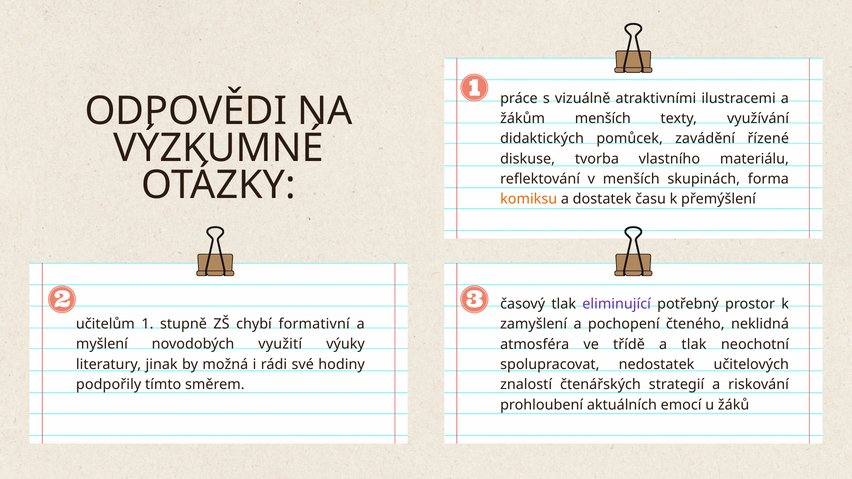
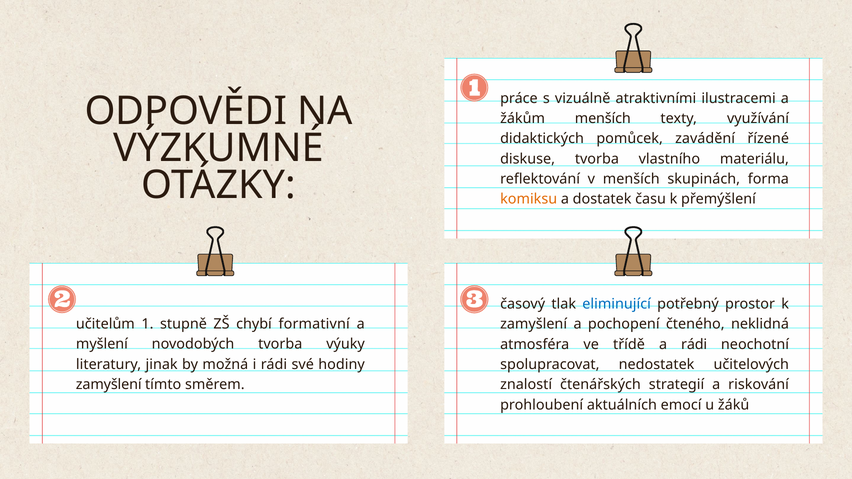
eliminující colour: purple -> blue
novodobých využití: využití -> tvorba
a tlak: tlak -> rádi
podpořily at (109, 385): podpořily -> zamyšlení
